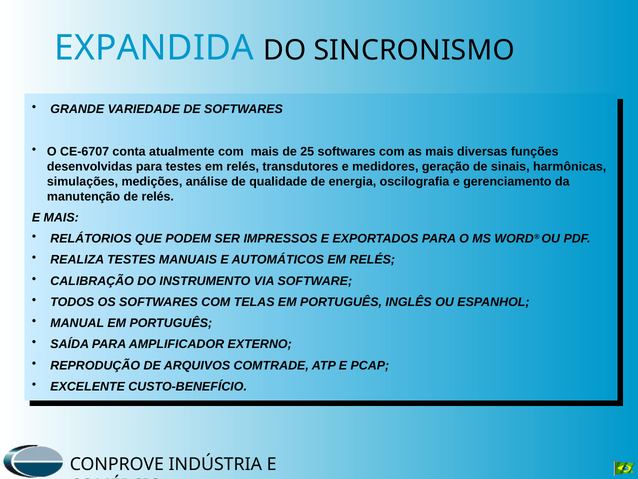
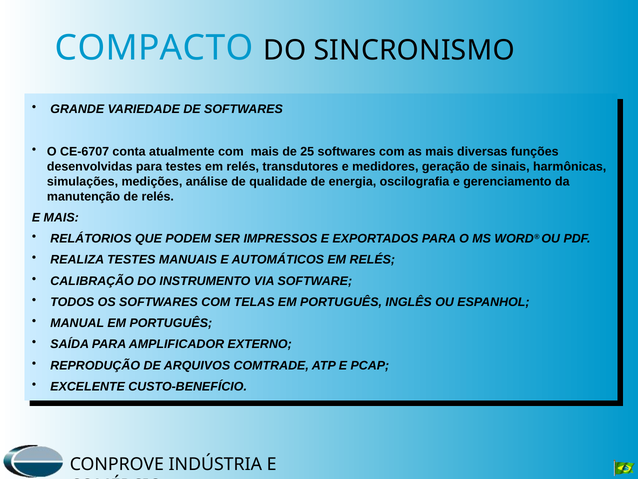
EXPANDIDA: EXPANDIDA -> COMPACTO
